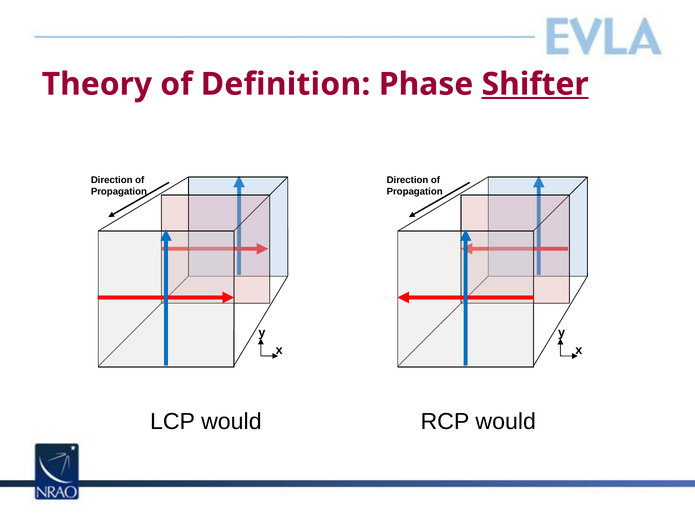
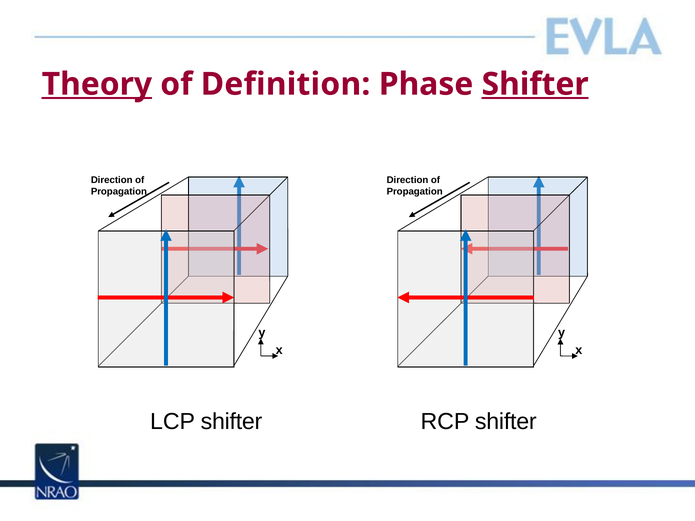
Theory underline: none -> present
LCP would: would -> shifter
RCP would: would -> shifter
